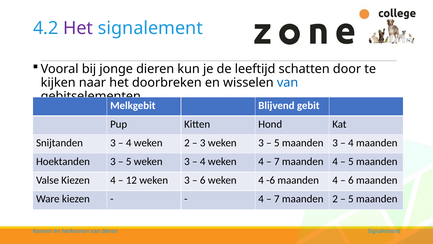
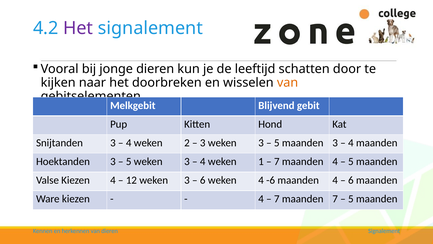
van at (288, 82) colour: blue -> orange
4 weken 4: 4 -> 1
maanden 2: 2 -> 7
